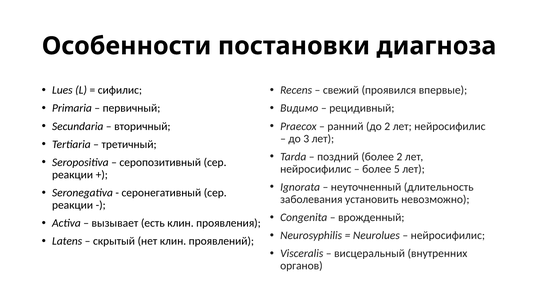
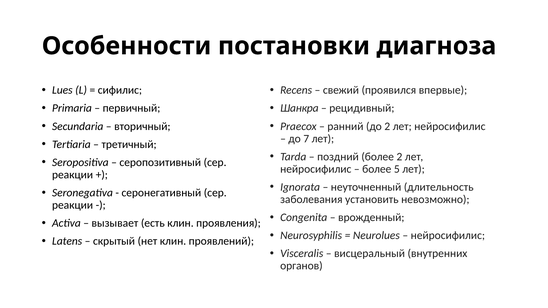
Видимо: Видимо -> Шанкра
3: 3 -> 7
